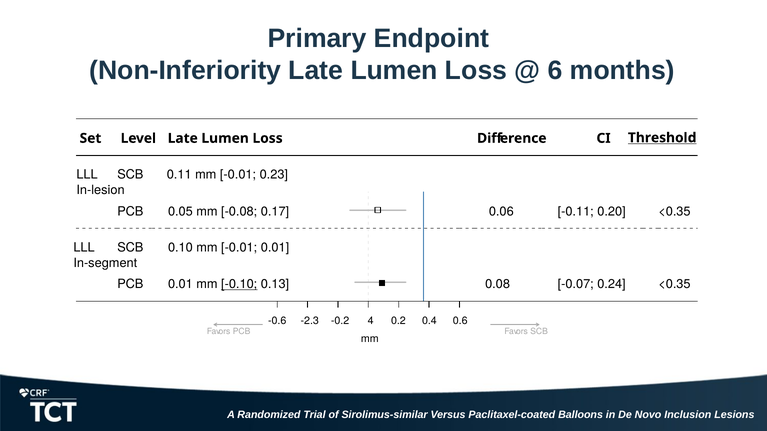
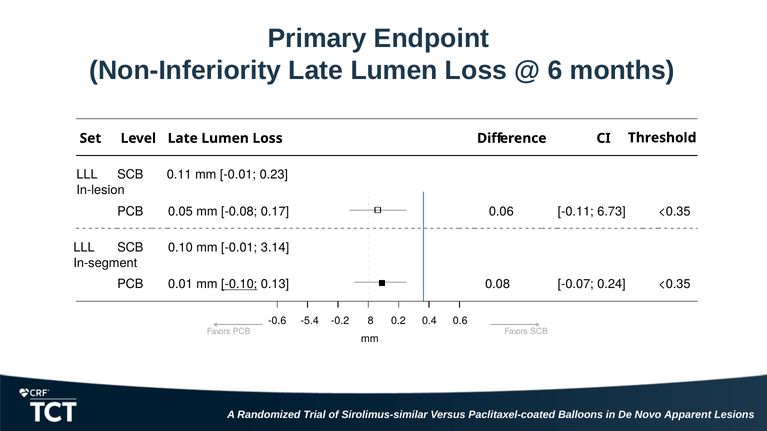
Threshold underline: present -> none
0.20: 0.20 -> 6.73
-0.01 0.01: 0.01 -> 3.14
-2.3: -2.3 -> -5.4
4: 4 -> 8
Inclusion: Inclusion -> Apparent
